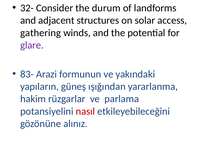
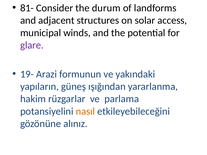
32-: 32- -> 81-
gathering: gathering -> municipal
83-: 83- -> 19-
nasıl colour: red -> orange
